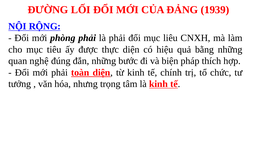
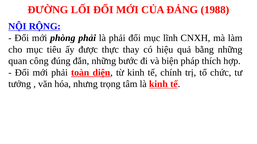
1939: 1939 -> 1988
liêu: liêu -> lĩnh
thực diện: diện -> thay
nghệ: nghệ -> công
